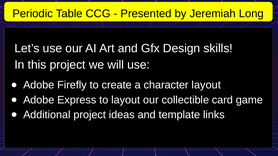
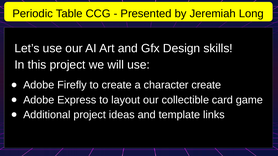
character layout: layout -> create
